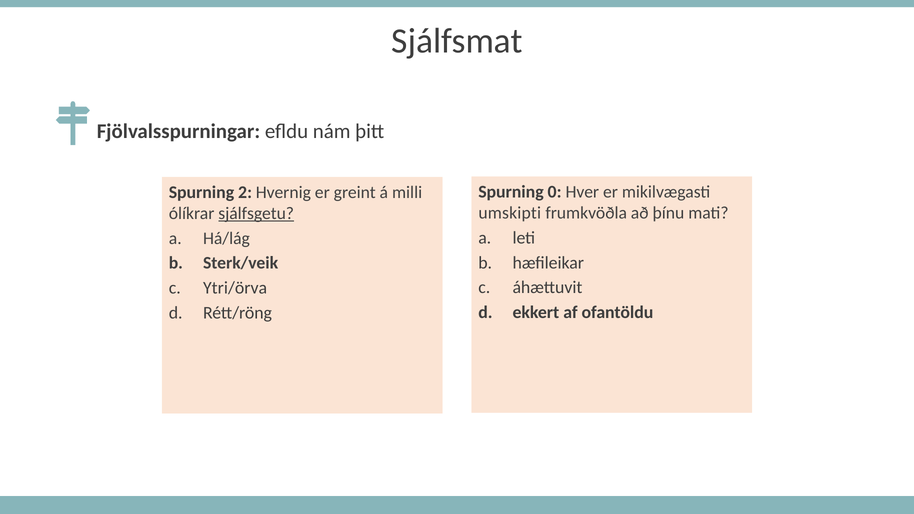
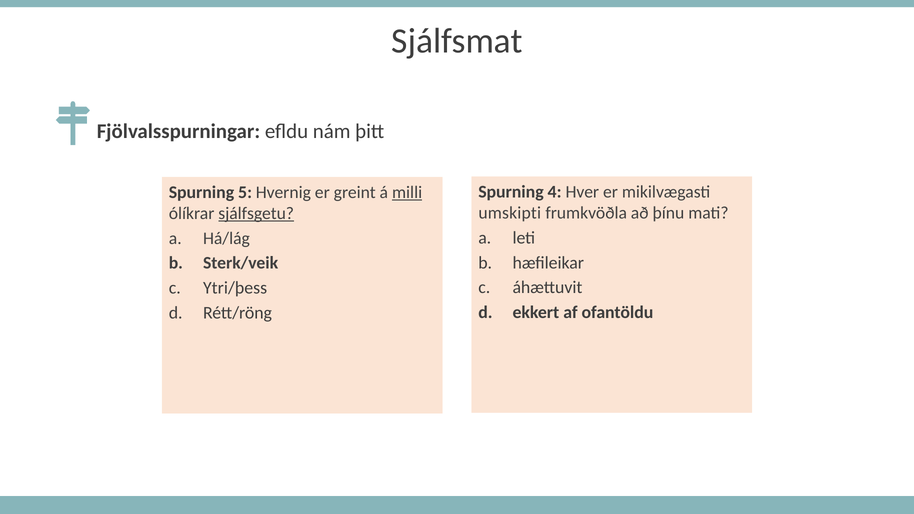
0: 0 -> 4
2: 2 -> 5
milli underline: none -> present
Ytri/örva: Ytri/örva -> Ytri/þess
